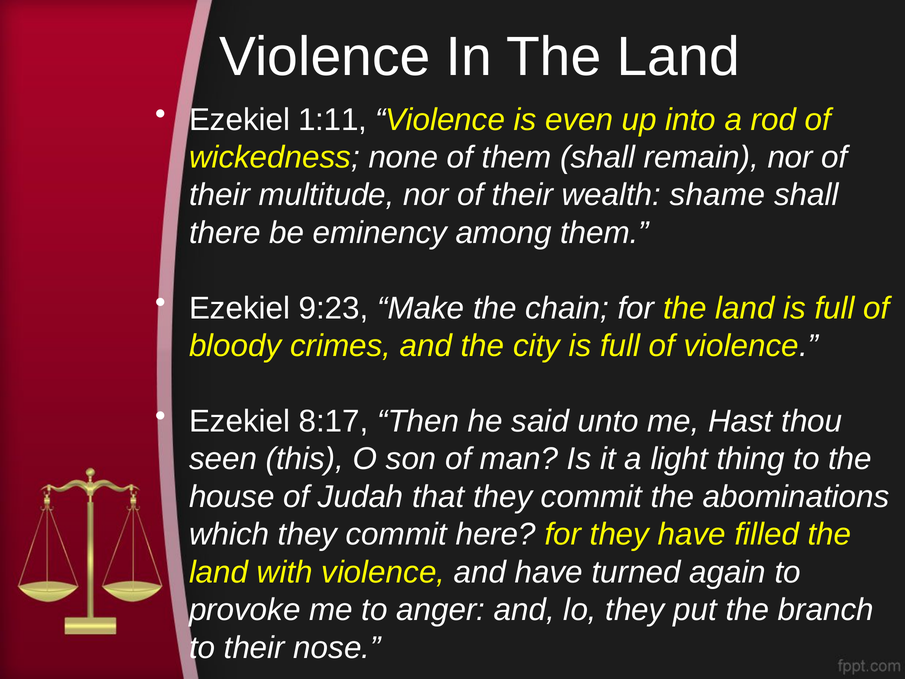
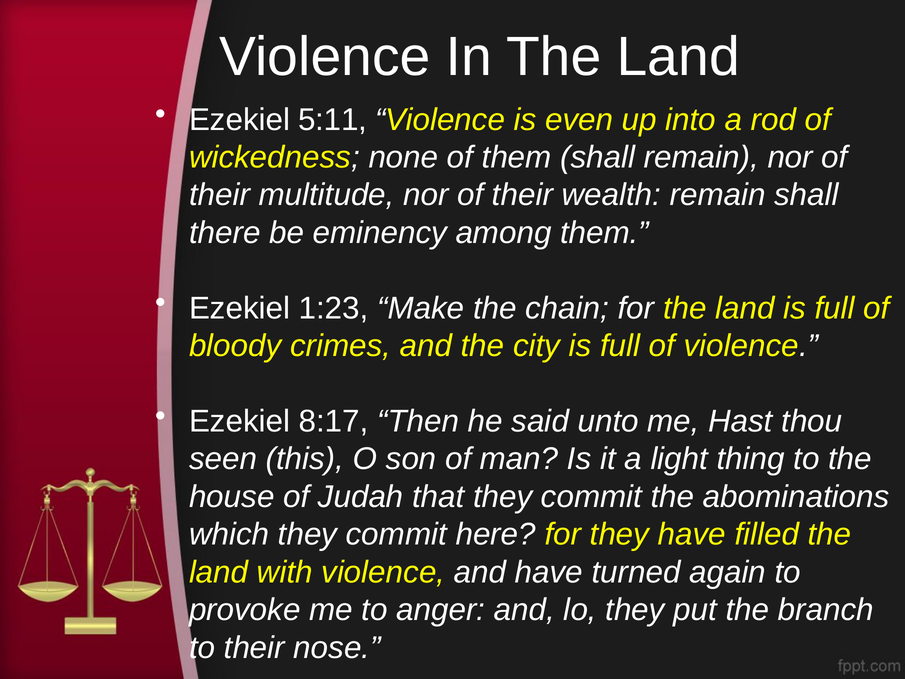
1:11: 1:11 -> 5:11
wealth shame: shame -> remain
9:23: 9:23 -> 1:23
